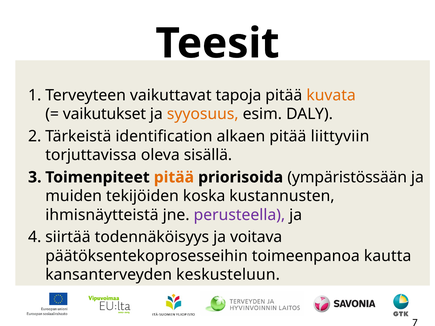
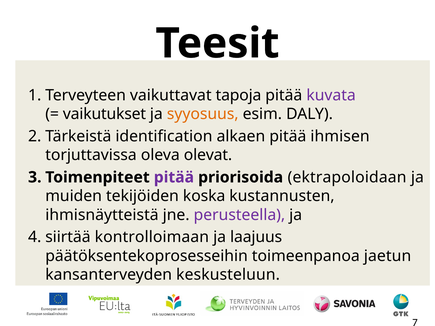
kuvata colour: orange -> purple
liittyviin: liittyviin -> ihmisen
sisällä: sisällä -> olevat
pitää at (174, 177) colour: orange -> purple
ympäristössään: ympäristössään -> ektrapoloidaan
todennäköisyys: todennäköisyys -> kontrolloimaan
voitava: voitava -> laajuus
kautta: kautta -> jaetun
